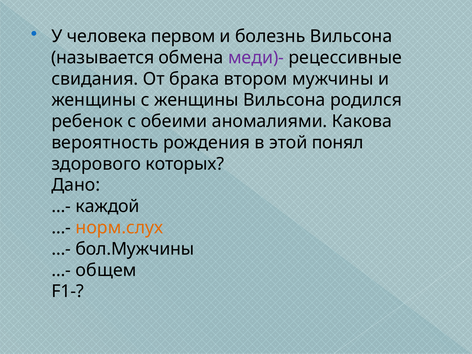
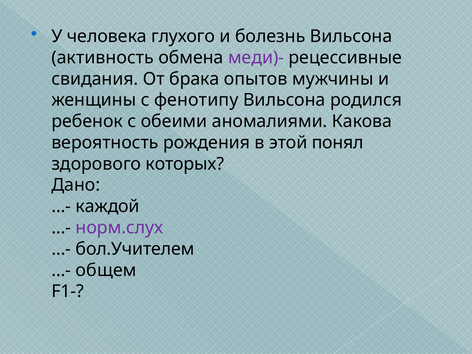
первом: первом -> глухого
называется: называется -> активность
втором: втором -> опытов
с женщины: женщины -> фенотипу
норм.слух colour: orange -> purple
бол.Мужчины: бол.Мужчины -> бол.Учителем
